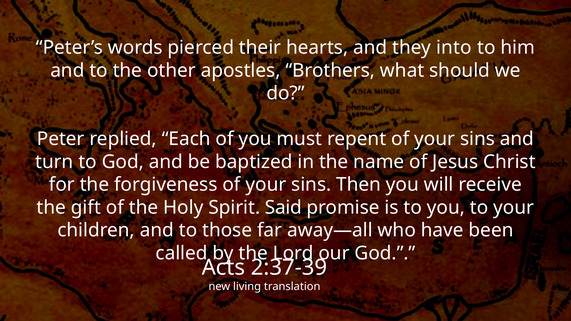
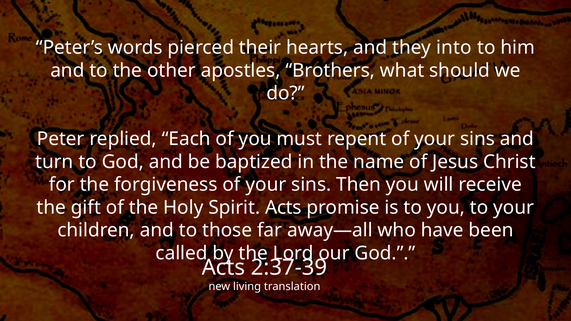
Spirit Said: Said -> Acts
